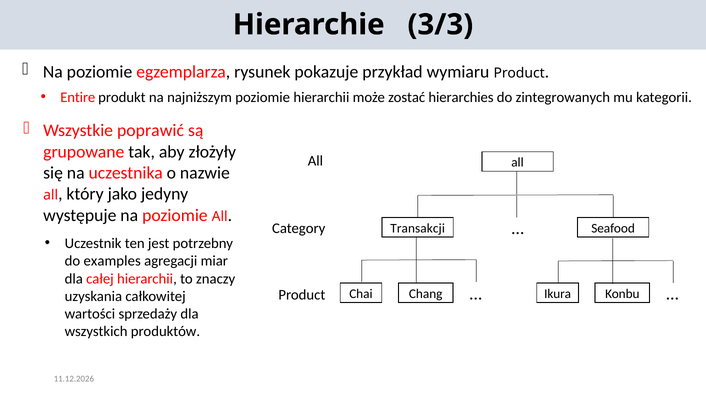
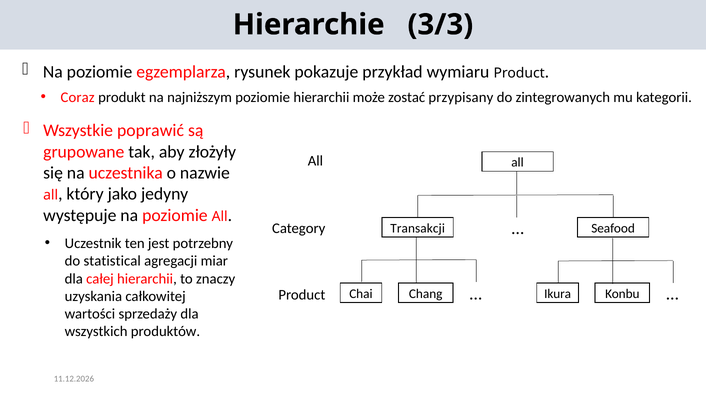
Entire: Entire -> Coraz
hierarchies: hierarchies -> przypisany
examples: examples -> statistical
